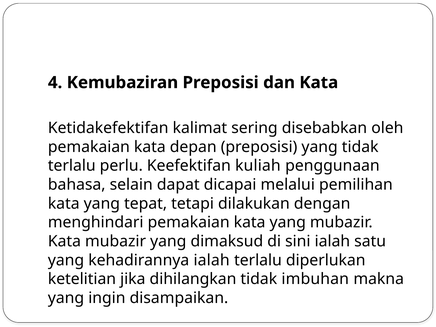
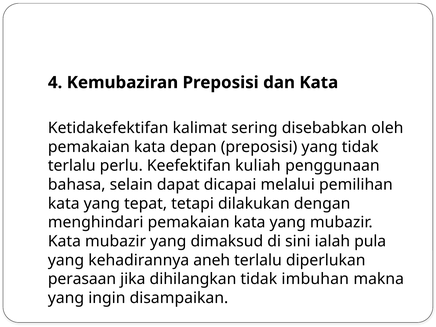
satu: satu -> pula
kehadirannya ialah: ialah -> aneh
ketelitian: ketelitian -> perasaan
